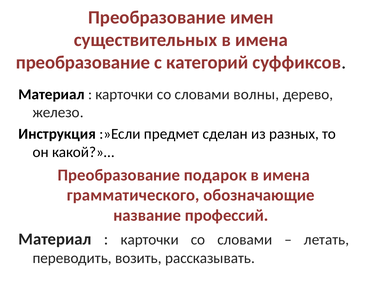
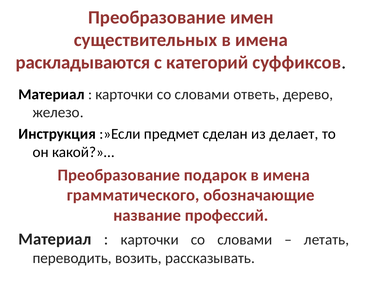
преобразование at (83, 63): преобразование -> раскладываются
волны: волны -> ответь
разных: разных -> делает
